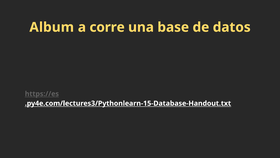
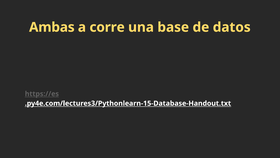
Album: Album -> Ambas
